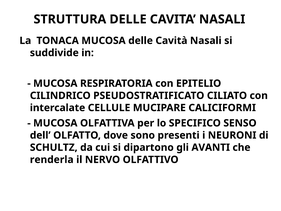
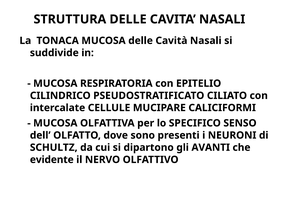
renderla: renderla -> evidente
